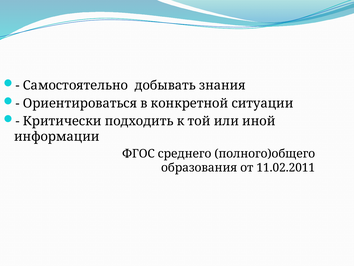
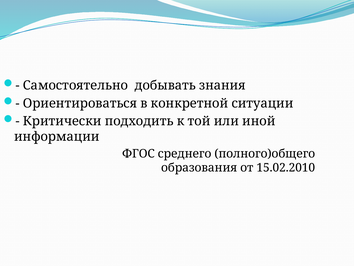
11.02.2011: 11.02.2011 -> 15.02.2010
